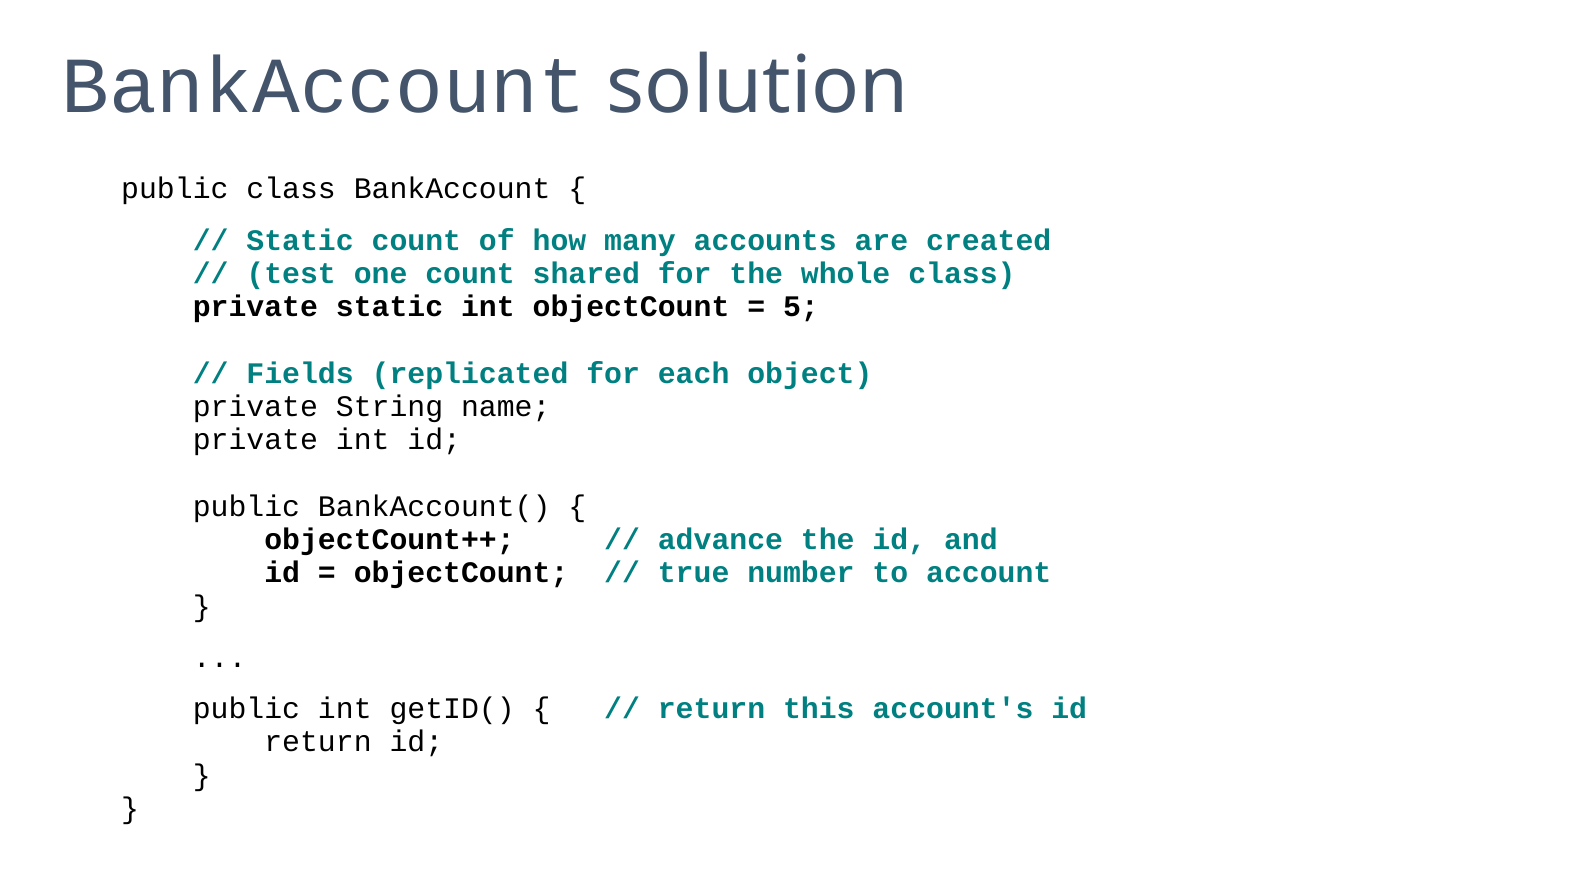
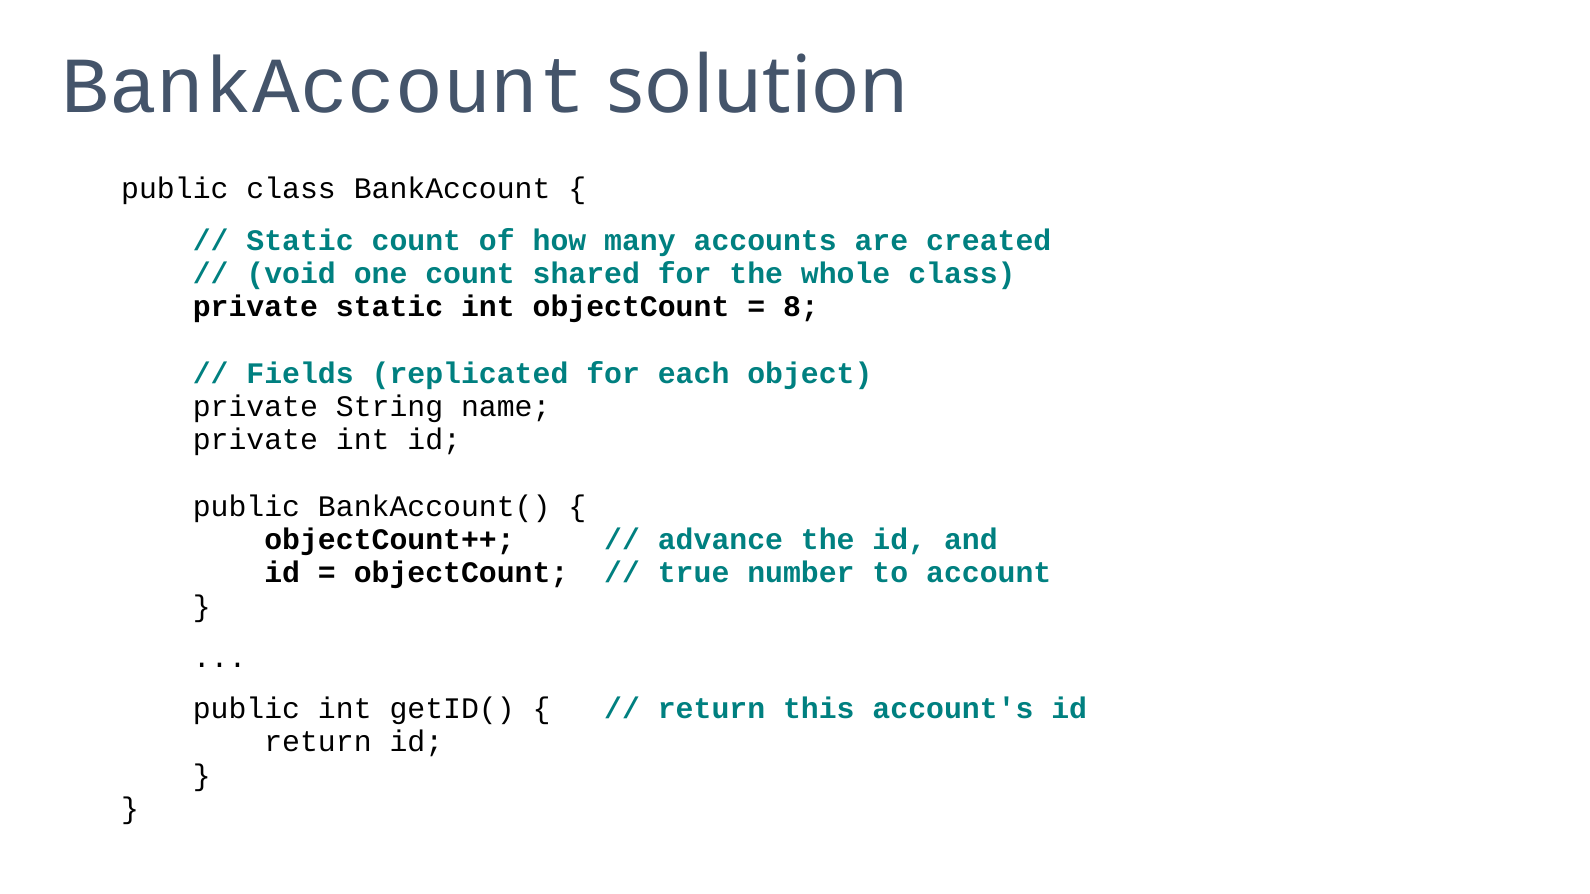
test: test -> void
5: 5 -> 8
